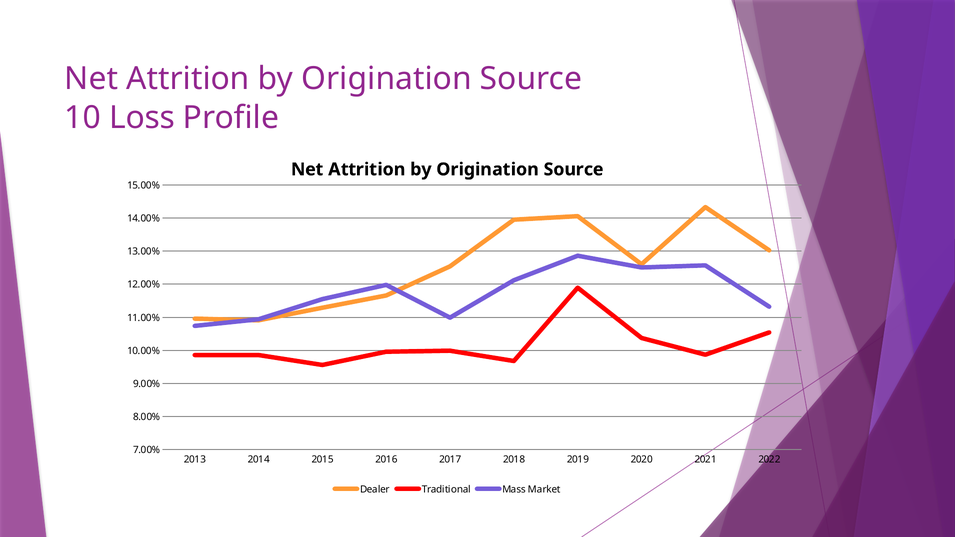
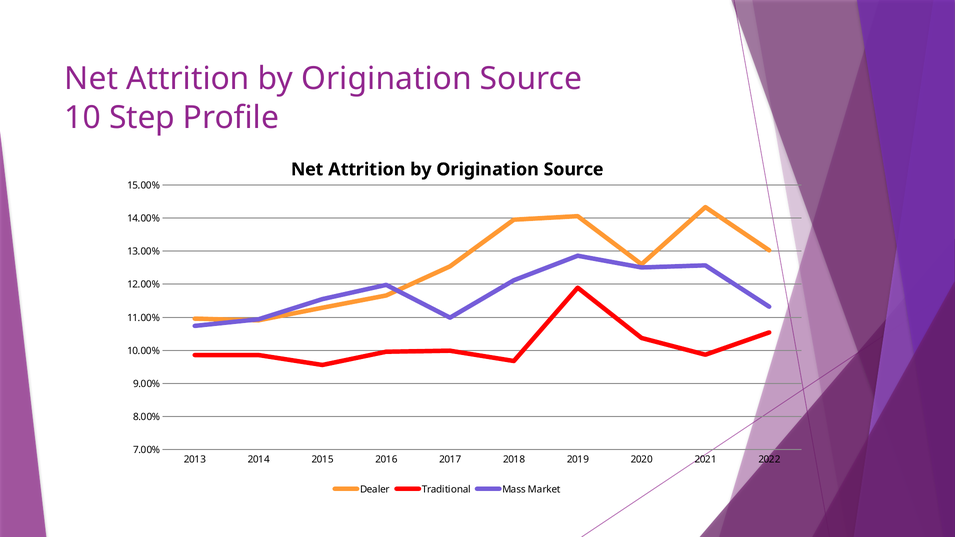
Loss: Loss -> Step
